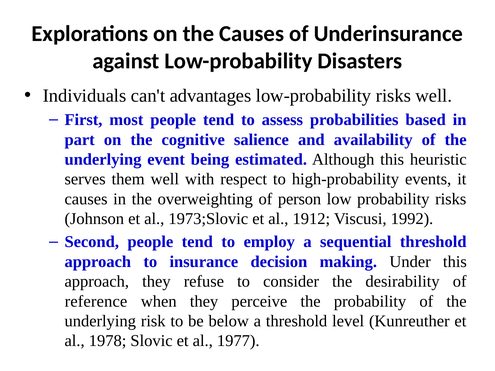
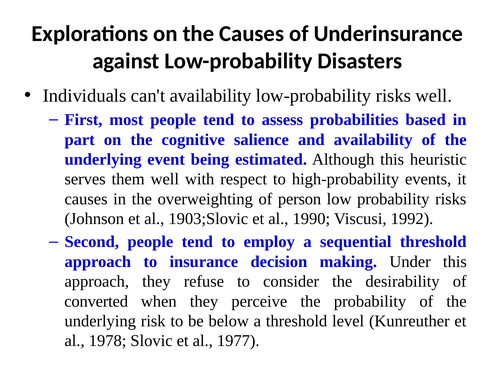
can't advantages: advantages -> availability
1973;Slovic: 1973;Slovic -> 1903;Slovic
1912: 1912 -> 1990
reference: reference -> converted
